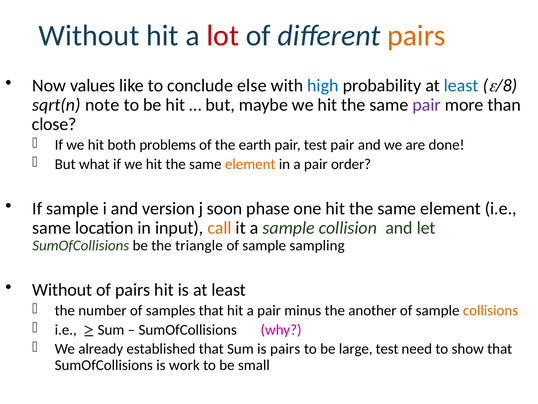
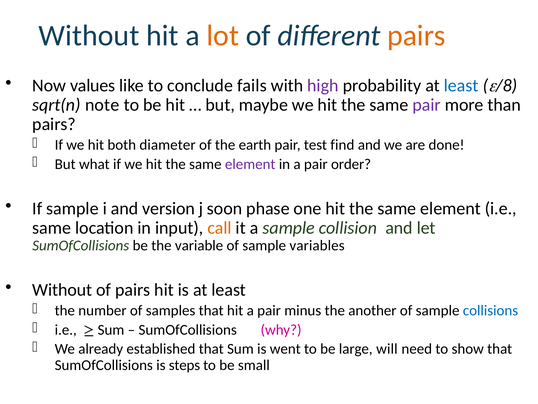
lot colour: red -> orange
else: else -> fails
high colour: blue -> purple
close at (54, 124): close -> pairs
problems: problems -> diameter
test pair: pair -> find
element at (250, 164) colour: orange -> purple
triangle: triangle -> variable
sampling: sampling -> variables
collisions colour: orange -> blue
is pairs: pairs -> went
large test: test -> will
work: work -> steps
